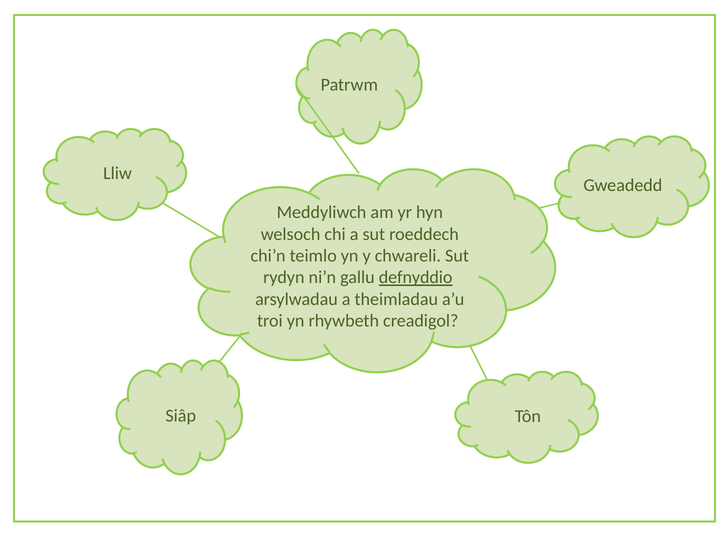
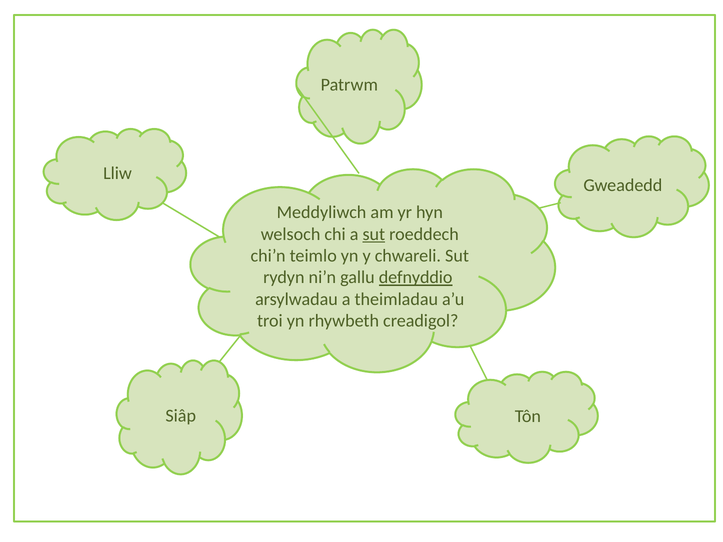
sut at (374, 234) underline: none -> present
